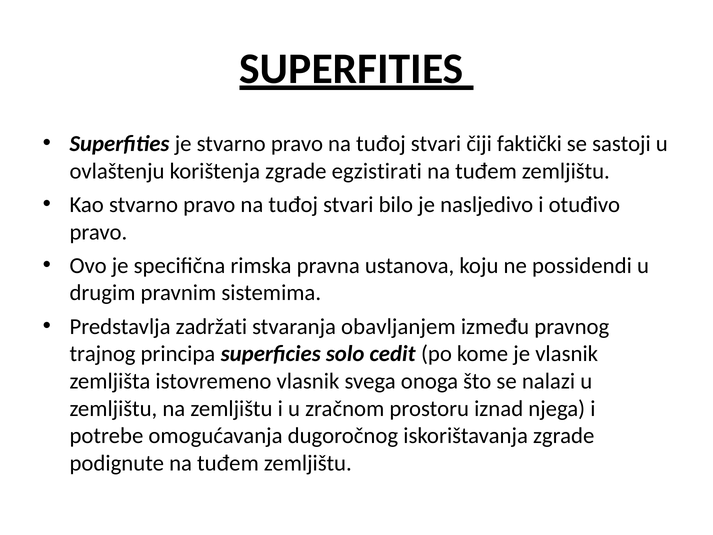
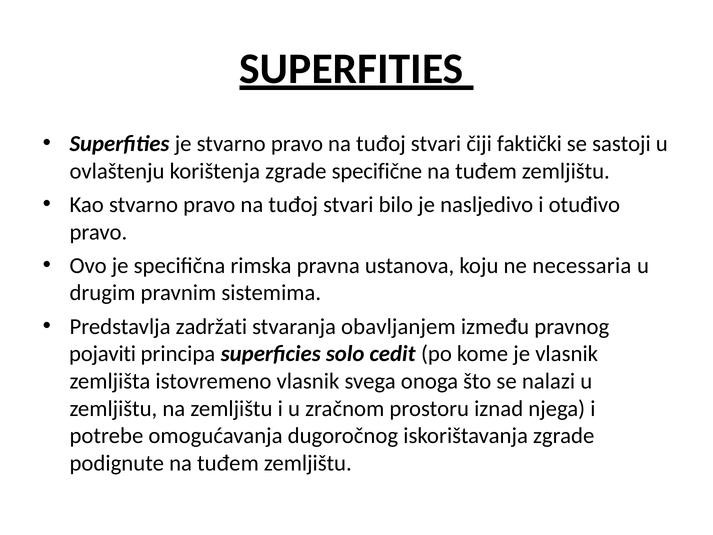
egzistirati: egzistirati -> specifične
possidendi: possidendi -> necessaria
trajnog: trajnog -> pojaviti
